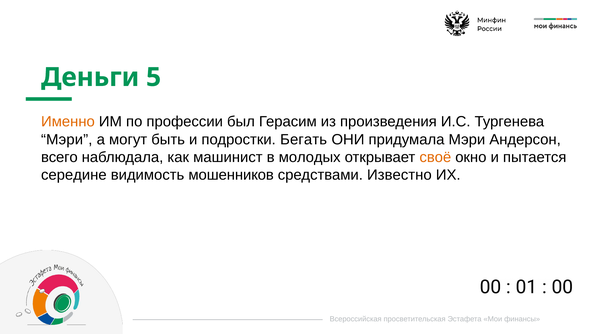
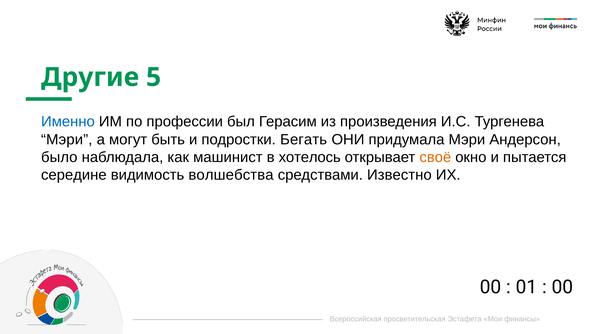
Деньги: Деньги -> Другие
Именно colour: orange -> blue
всего: всего -> было
молодых: молодых -> хотелось
мошенников: мошенников -> волшебства
